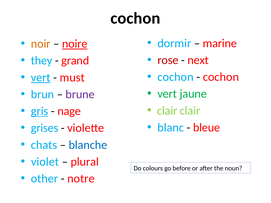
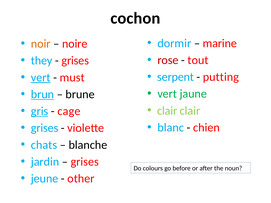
noire underline: present -> none
next: next -> tout
grand at (75, 61): grand -> grises
cochon at (175, 77): cochon -> serpent
cochon at (221, 77): cochon -> putting
brun underline: none -> present
brune colour: purple -> black
nage: nage -> cage
bleue: bleue -> chien
blanche colour: blue -> black
violet: violet -> jardin
plural at (85, 162): plural -> grises
other: other -> jeune
notre: notre -> other
